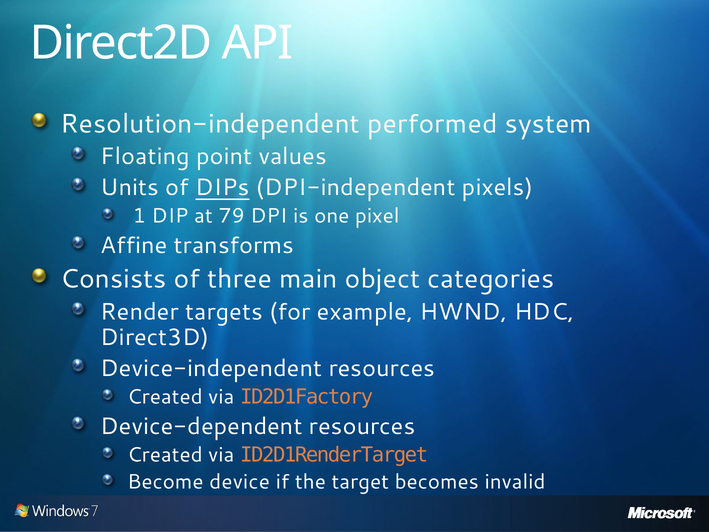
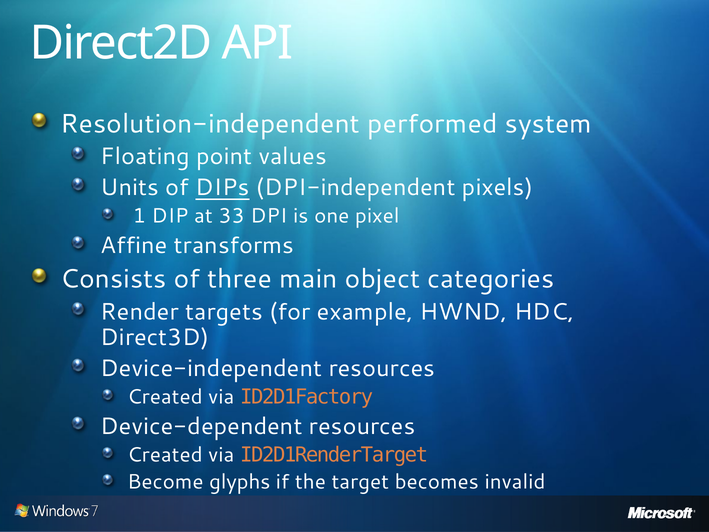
79: 79 -> 33
device: device -> glyphs
